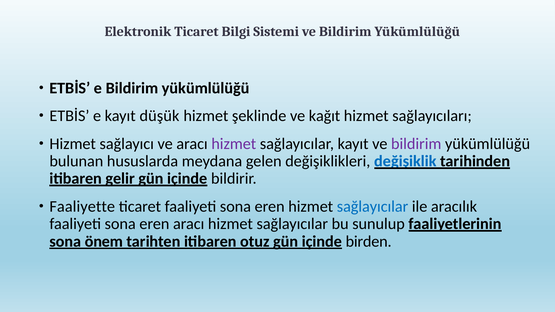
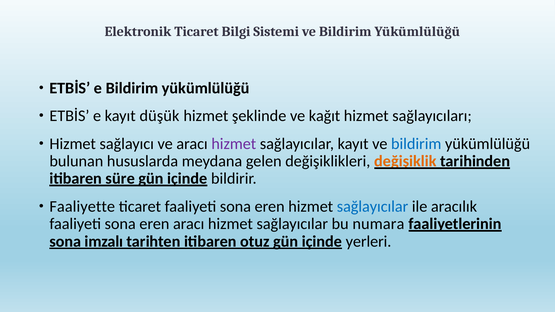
bildirim at (416, 144) colour: purple -> blue
değişiklik colour: blue -> orange
gelir: gelir -> süre
sunulup: sunulup -> numara
önem: önem -> imzalı
birden: birden -> yerleri
